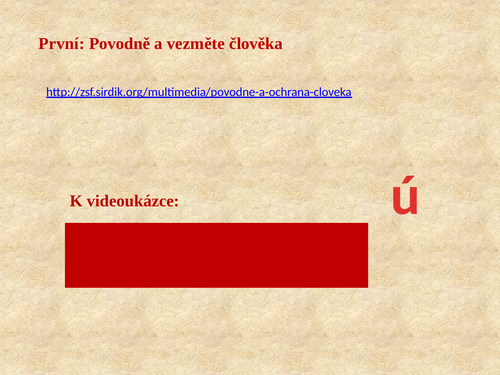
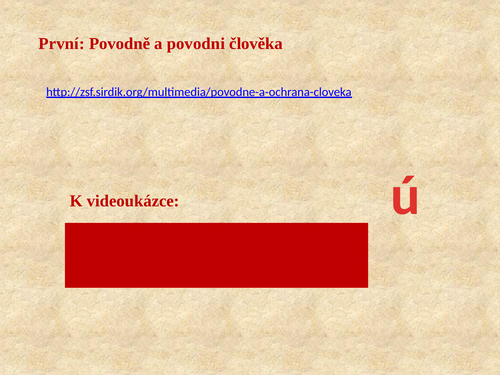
a vezměte: vezměte -> povodni
